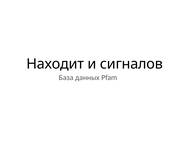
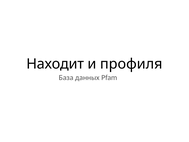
сигналов: сигналов -> профиля
